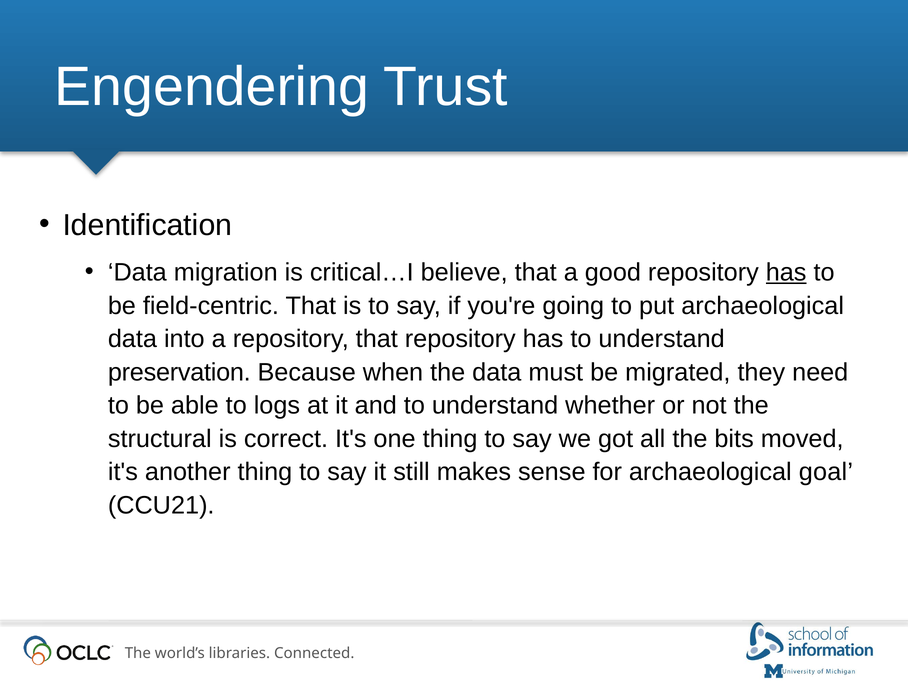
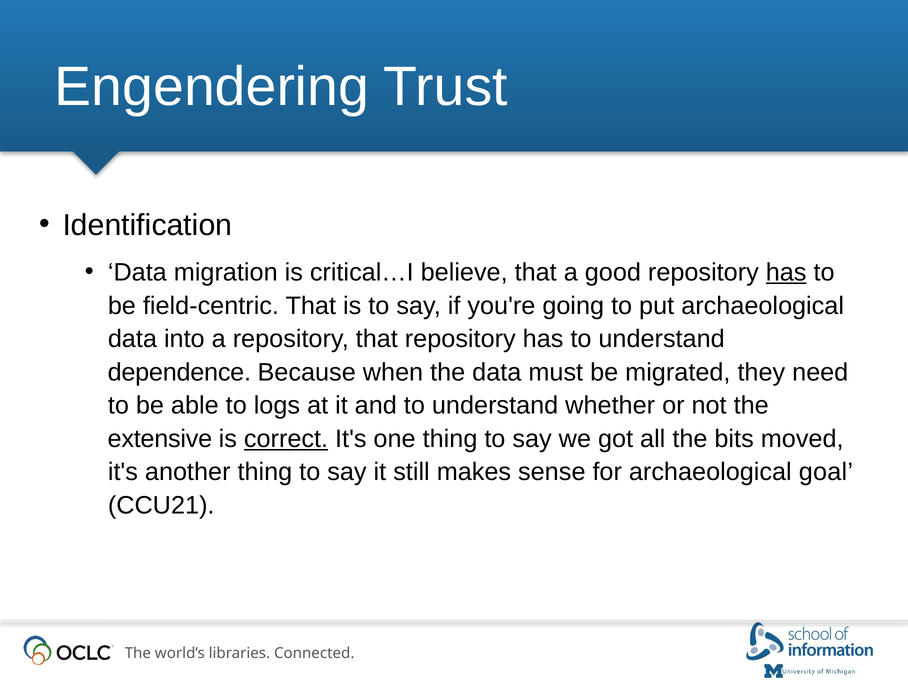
preservation: preservation -> dependence
structural: structural -> extensive
correct underline: none -> present
